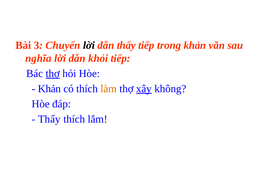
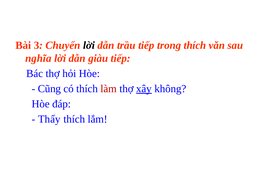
dẫn thấy: thấy -> trầu
trong khản: khản -> thích
khỏi: khỏi -> giàu
thợ at (53, 73) underline: present -> none
Khản at (49, 88): Khản -> Cũng
làm colour: orange -> red
